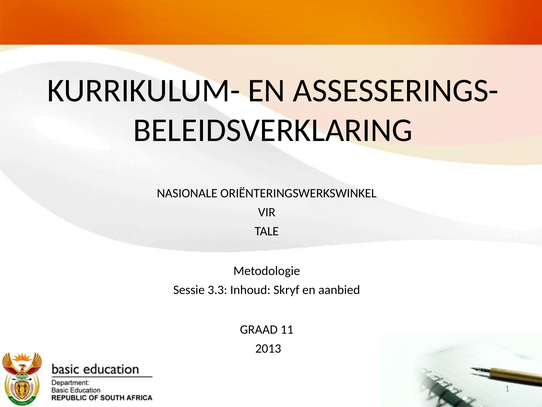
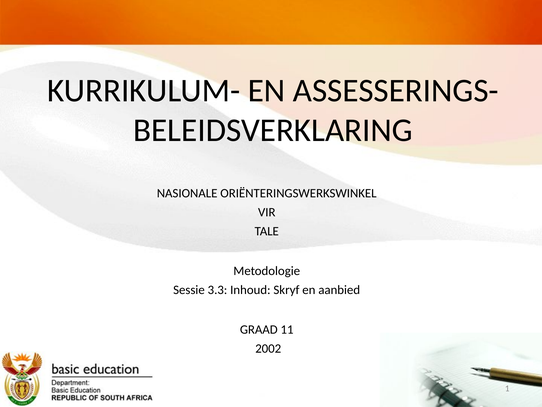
2013: 2013 -> 2002
